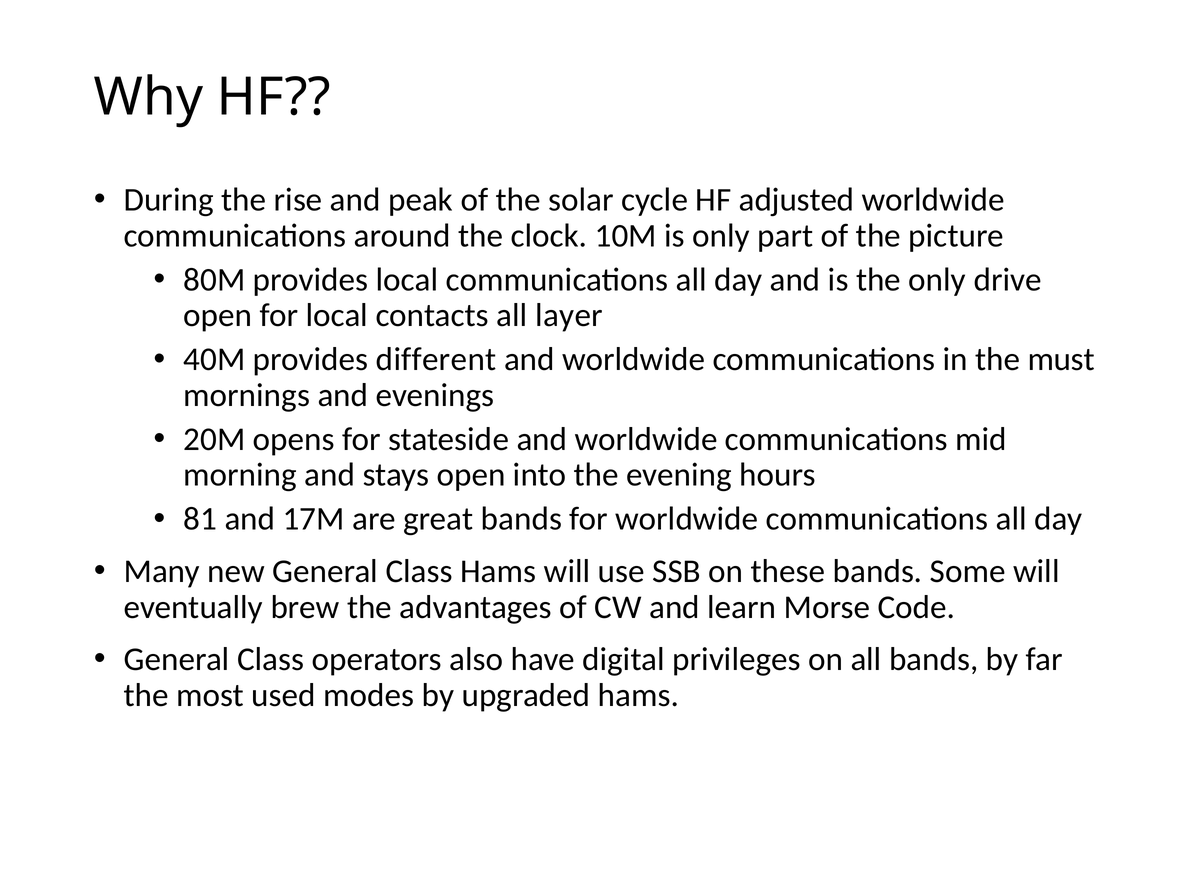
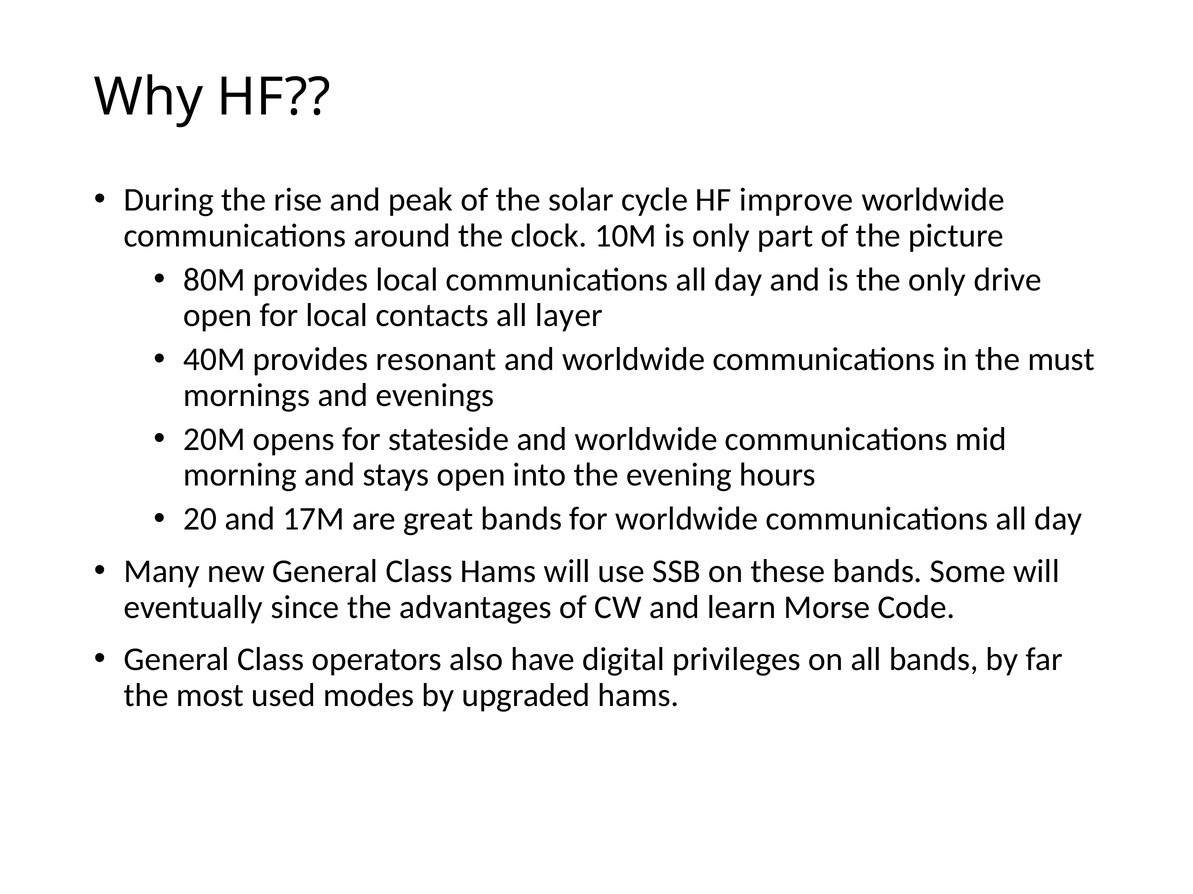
adjusted: adjusted -> improve
different: different -> resonant
81: 81 -> 20
brew: brew -> since
